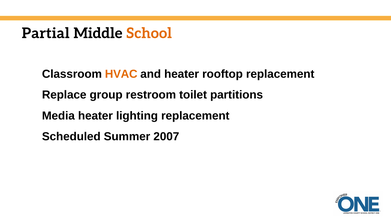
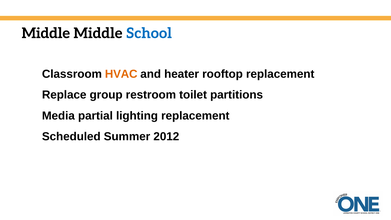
Partial at (46, 33): Partial -> Middle
School colour: orange -> blue
heater at (95, 116): heater -> partial
2007: 2007 -> 2012
